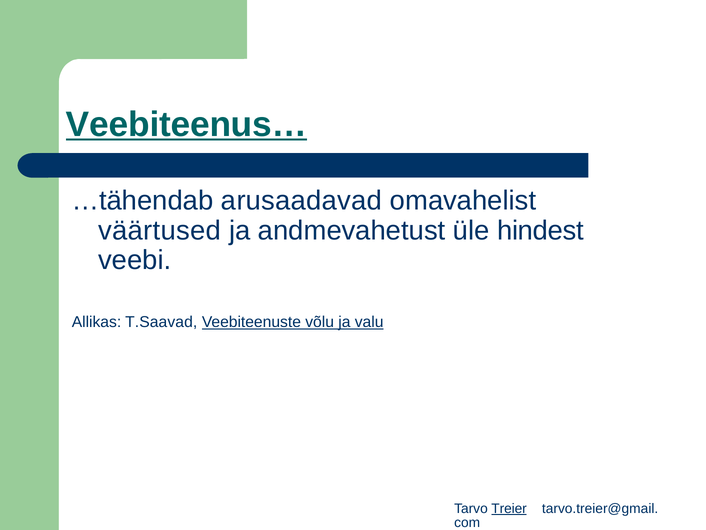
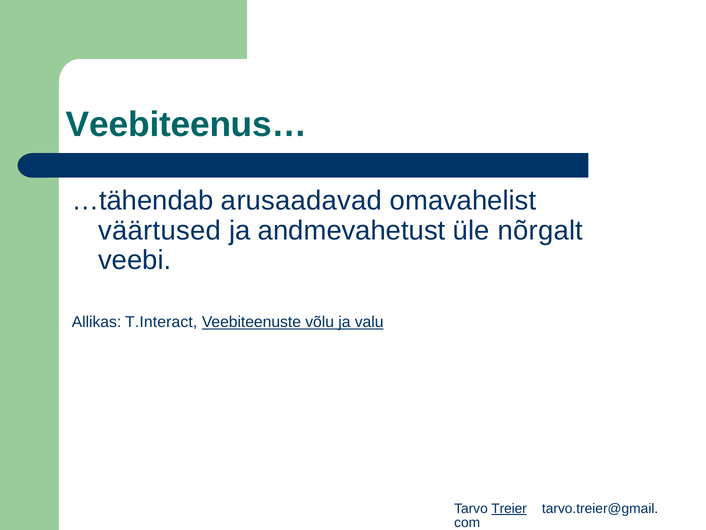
Veebiteenus… underline: present -> none
hindest: hindest -> nõrgalt
T.Saavad: T.Saavad -> T.Interact
